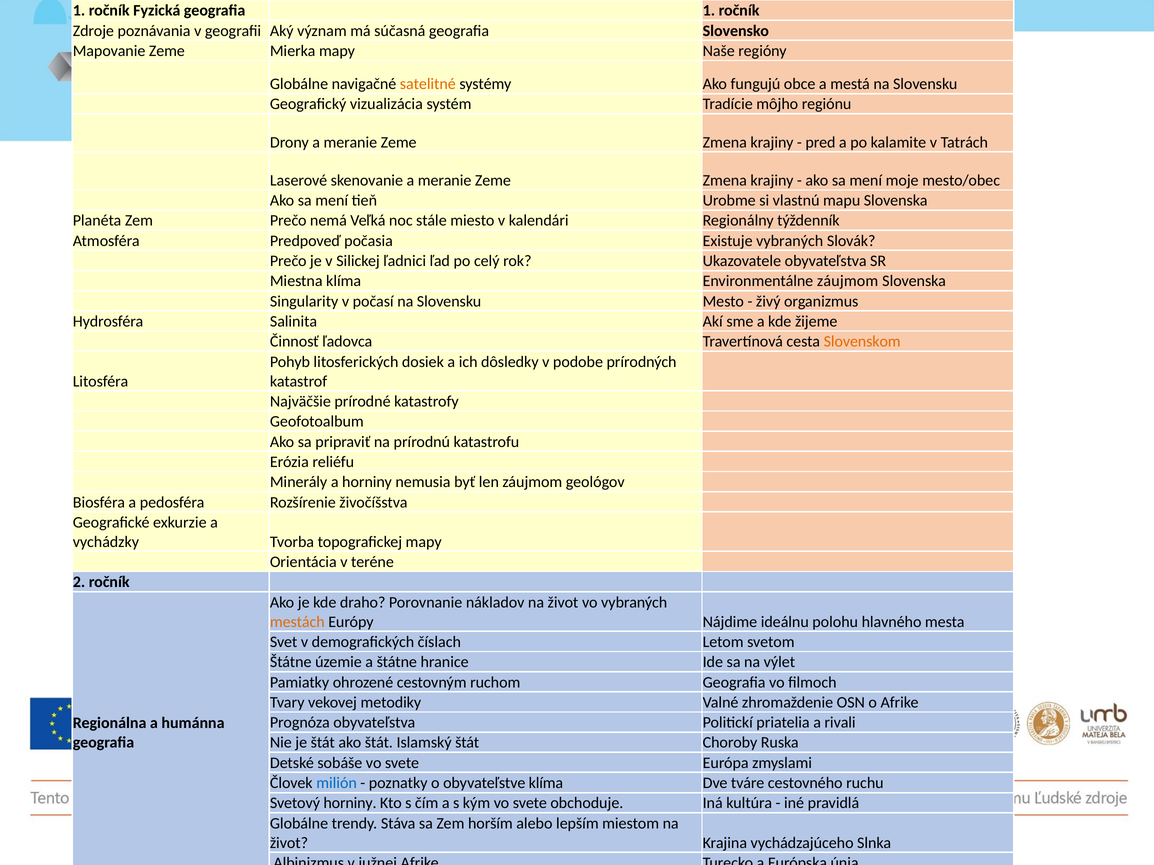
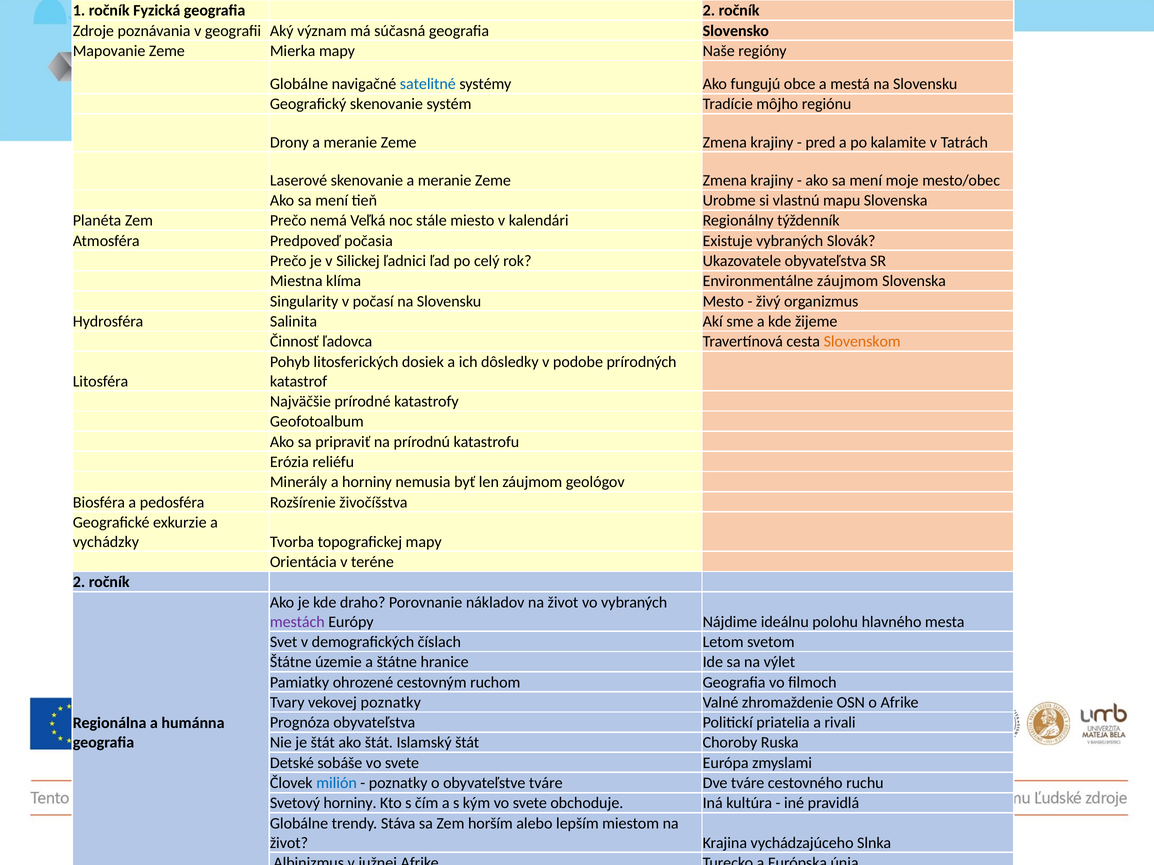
geografia 1: 1 -> 2
satelitné colour: orange -> blue
Geografický vizualizácia: vizualizácia -> skenovanie
mestách colour: orange -> purple
vekovej metodiky: metodiky -> poznatky
obyvateľstve klíma: klíma -> tváre
